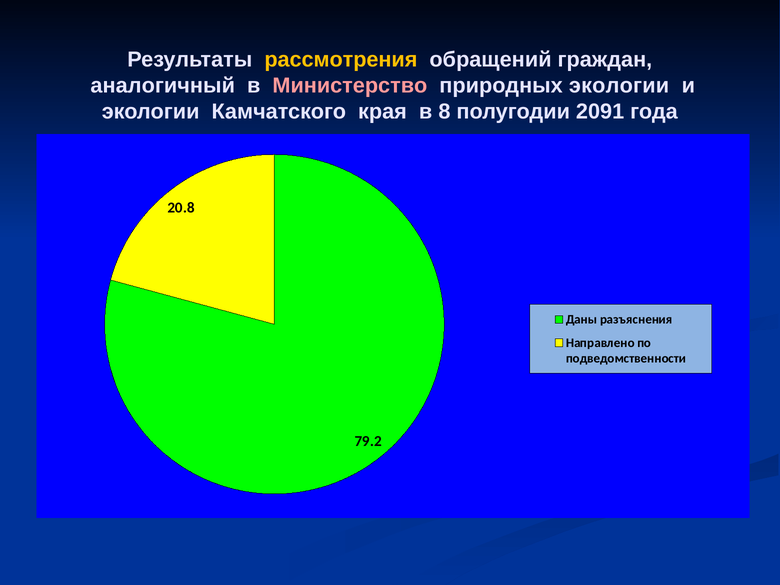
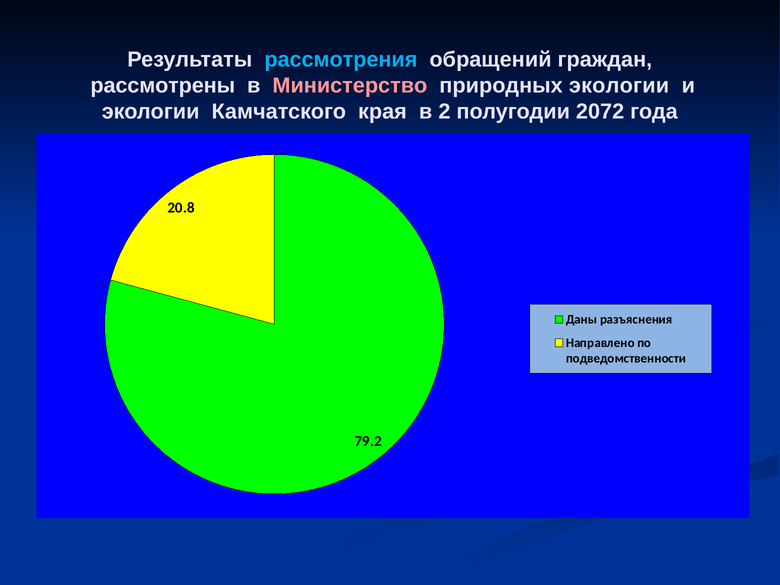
рассмотрения colour: yellow -> light blue
аналогичный: аналогичный -> рассмотрены
8: 8 -> 2
2091: 2091 -> 2072
